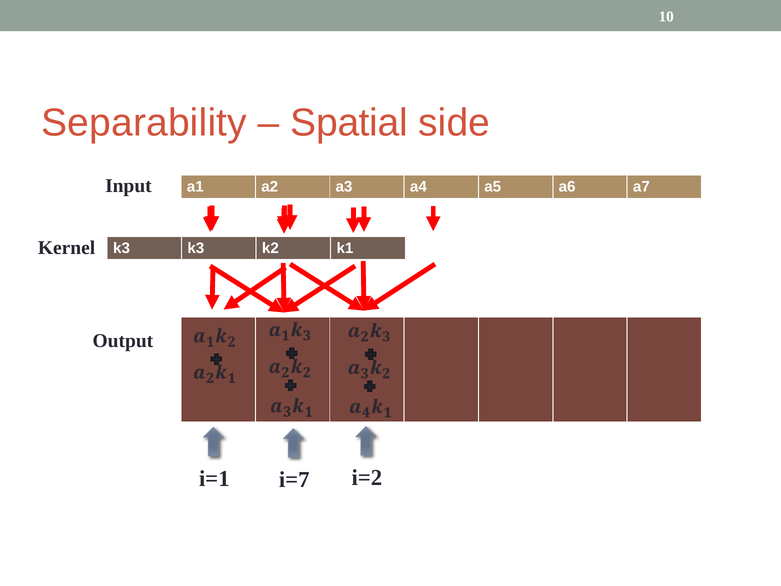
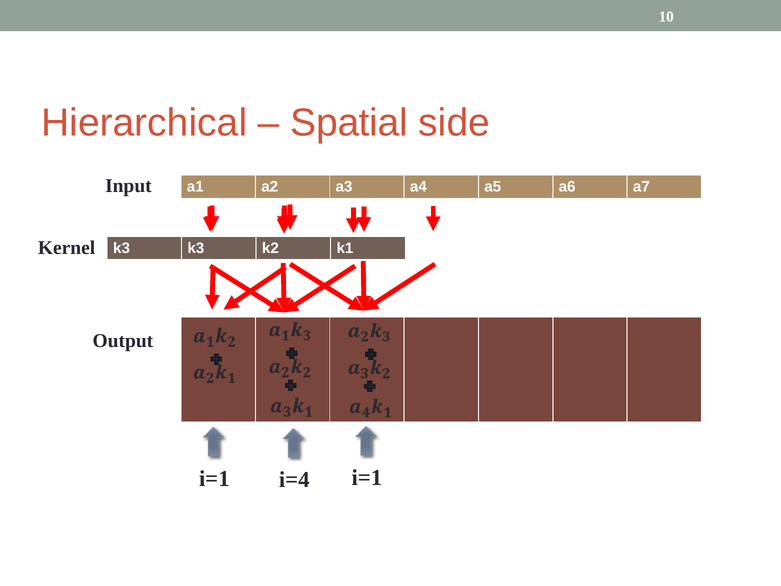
Separability: Separability -> Hierarchical
i=2 at (367, 478): i=2 -> i=1
i=7: i=7 -> i=4
